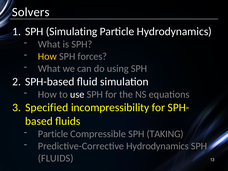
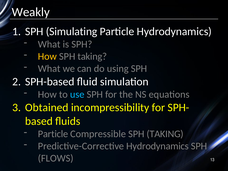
Solvers: Solvers -> Weakly
forces at (92, 56): forces -> taking
use colour: white -> light blue
Specified: Specified -> Obtained
FLUIDS at (56, 158): FLUIDS -> FLOWS
